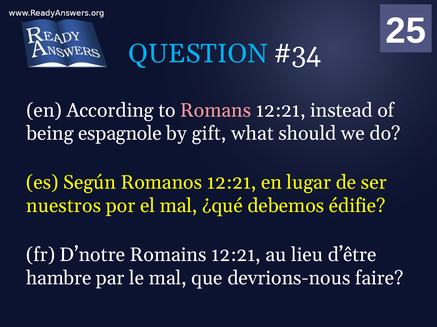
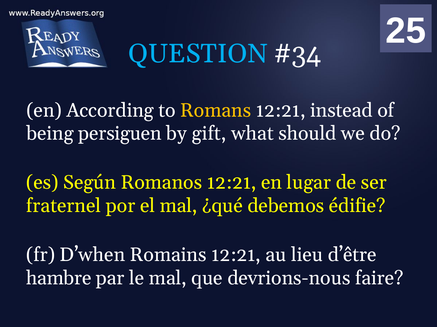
Romans colour: pink -> yellow
espagnole: espagnole -> persiguen
nuestros: nuestros -> fraternel
D’notre: D’notre -> D’when
